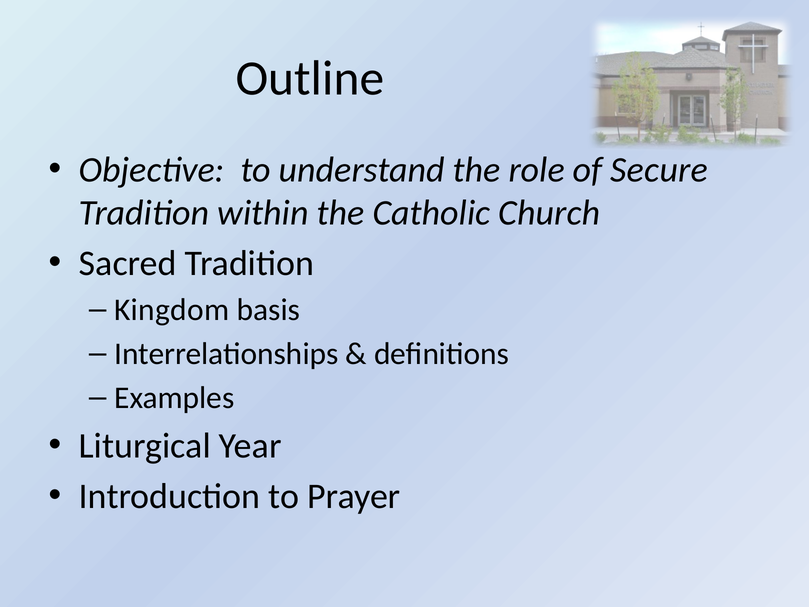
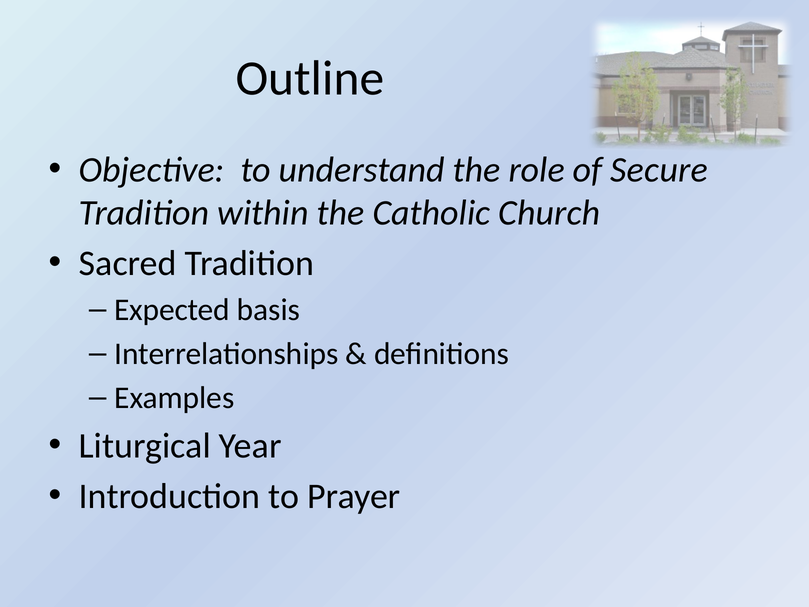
Kingdom: Kingdom -> Expected
